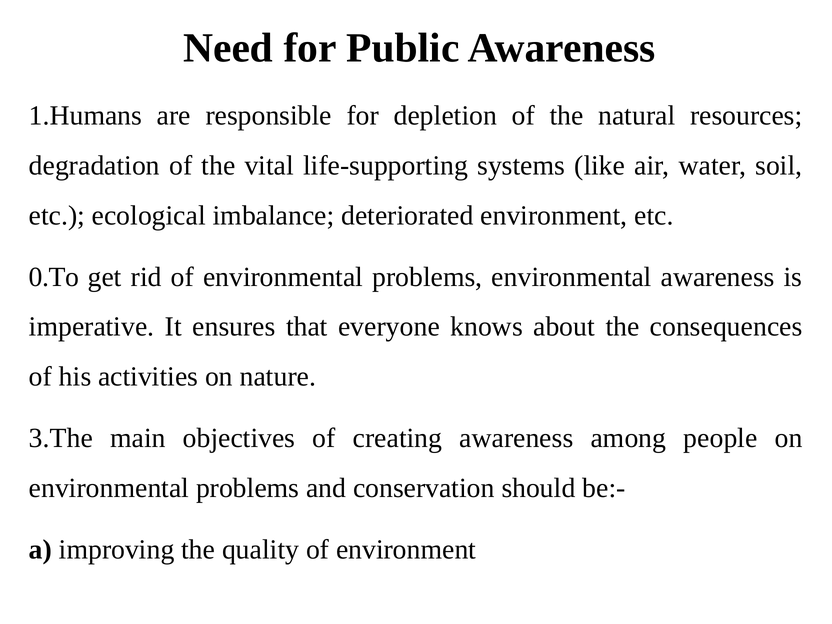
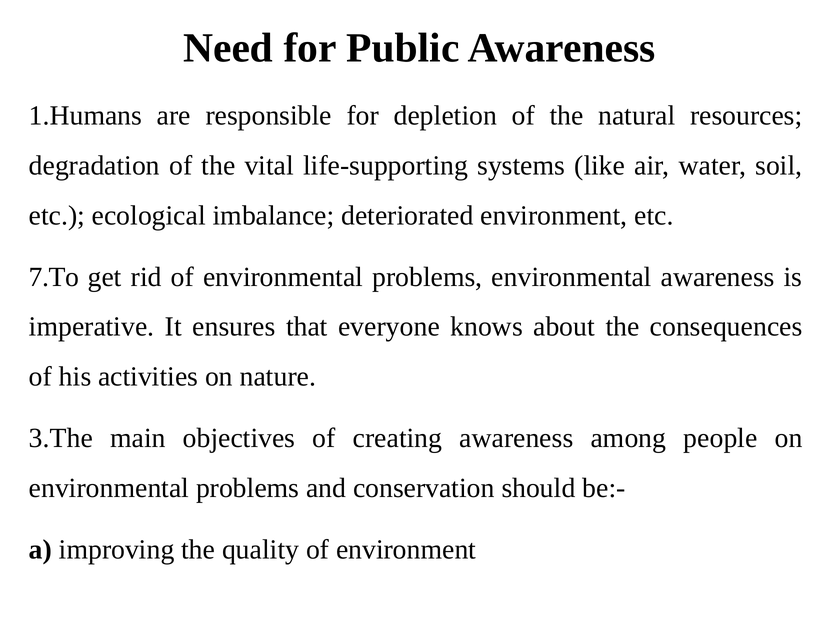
0.To: 0.To -> 7.To
